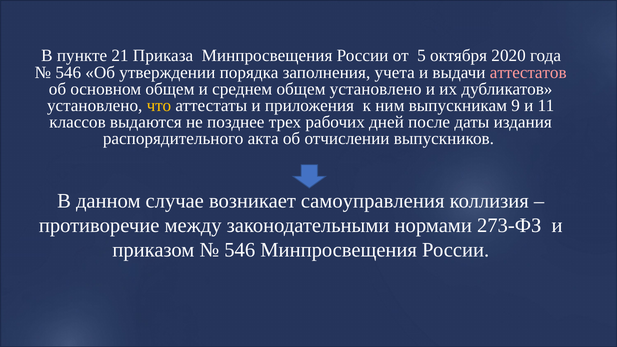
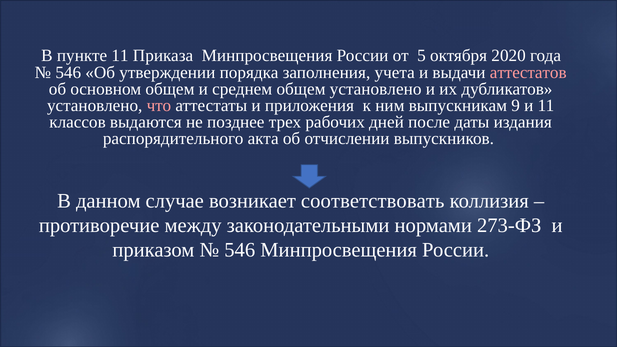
пункте 21: 21 -> 11
что colour: yellow -> pink
самоуправления: самоуправления -> соответствовать
